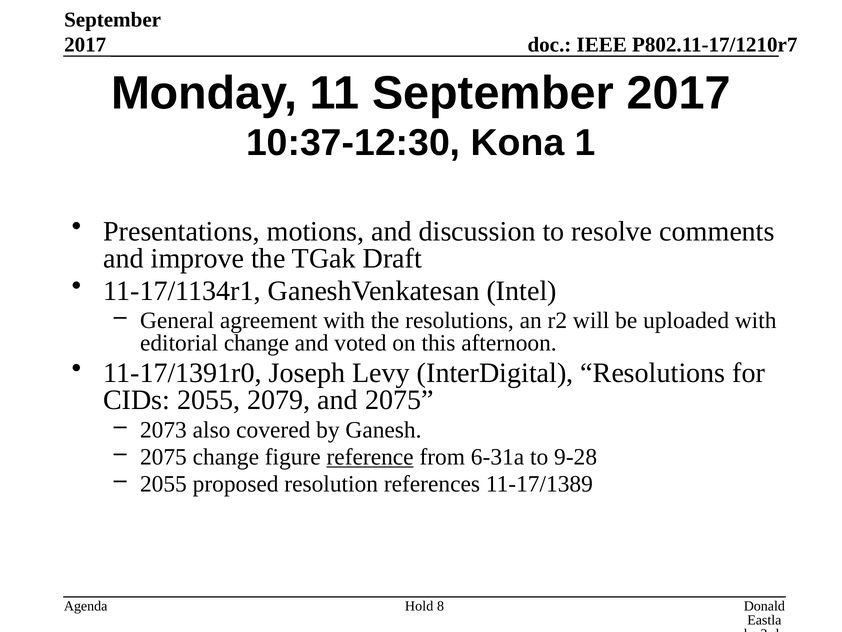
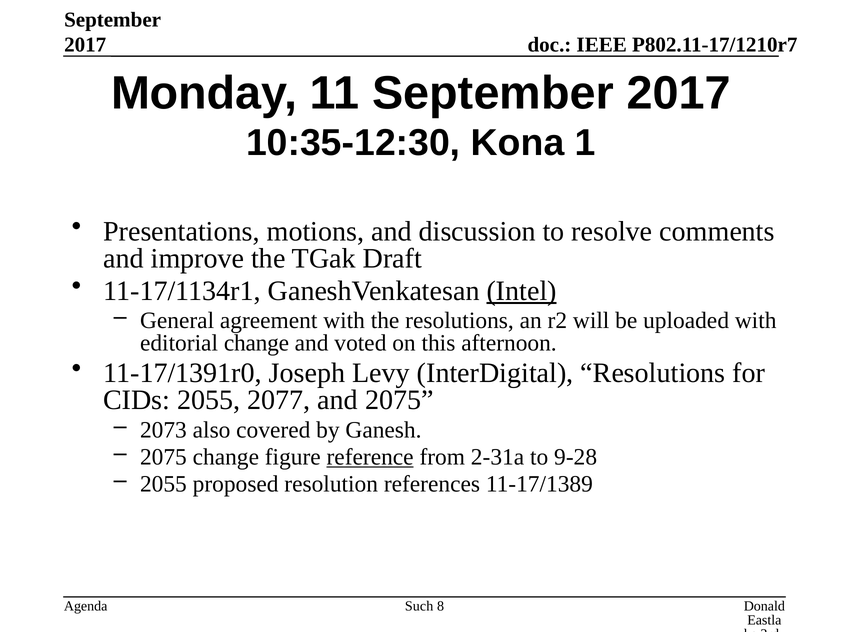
10:37-12:30: 10:37-12:30 -> 10:35-12:30
Intel underline: none -> present
2079: 2079 -> 2077
6-31a: 6-31a -> 2-31a
Hold: Hold -> Such
